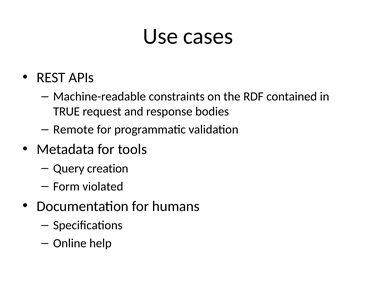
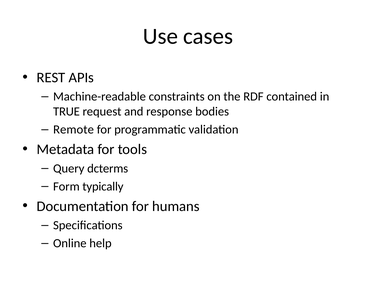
creation: creation -> dcterms
violated: violated -> typically
